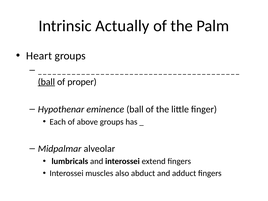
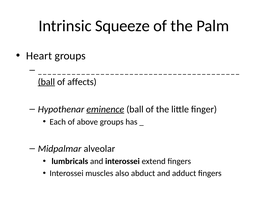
Actually: Actually -> Squeeze
proper: proper -> affects
eminence underline: none -> present
